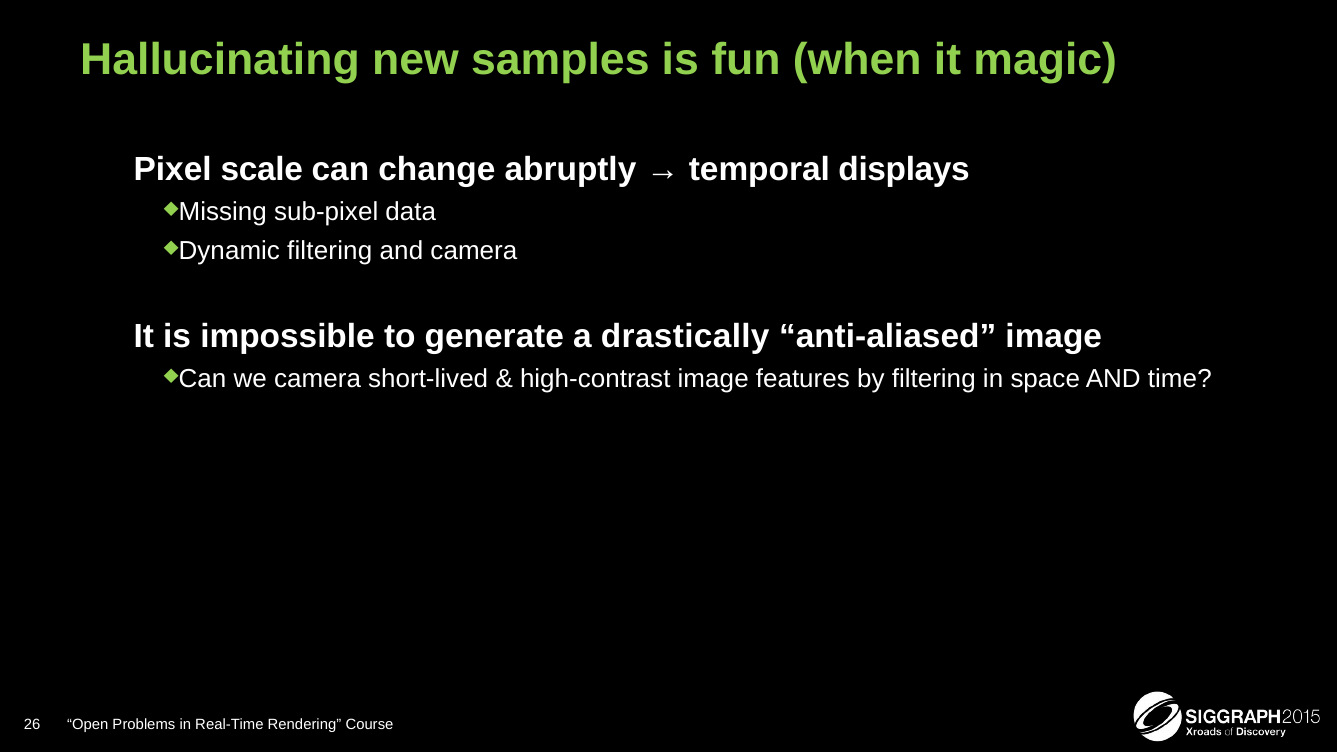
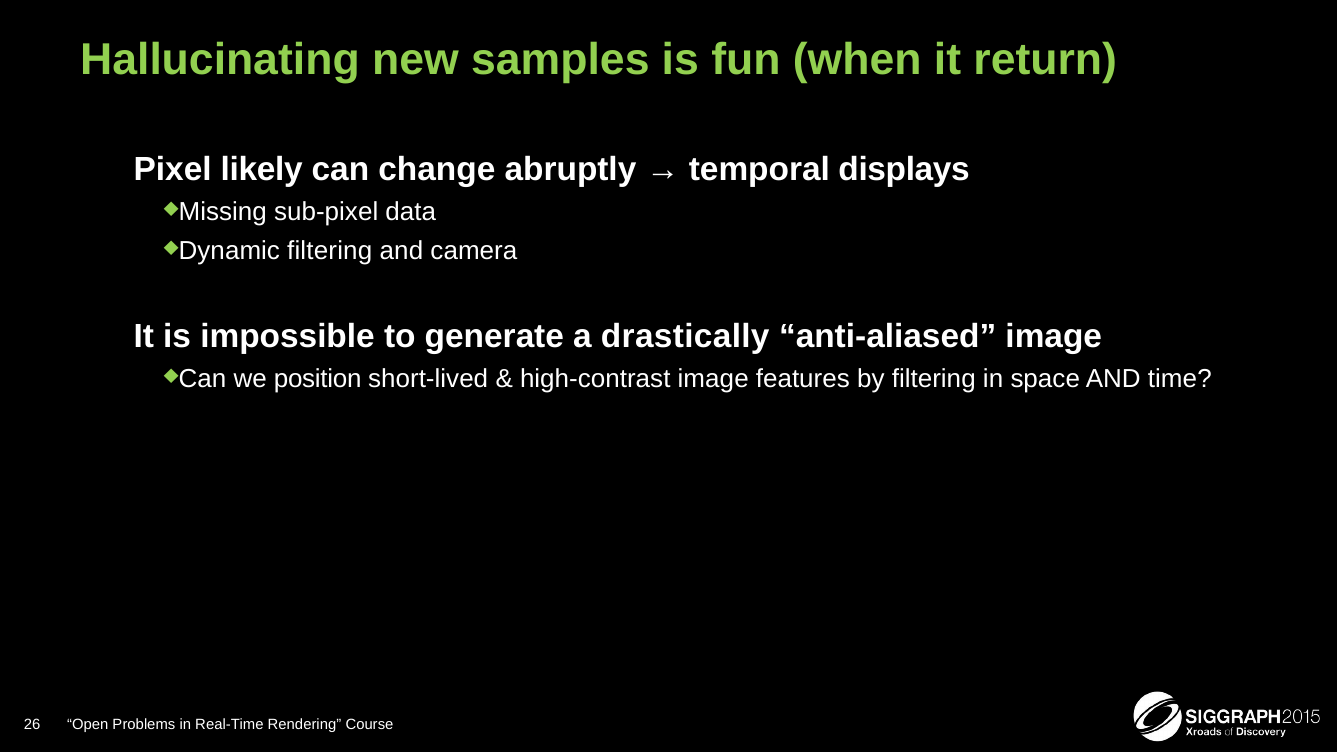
magic: magic -> return
scale: scale -> likely
we camera: camera -> position
